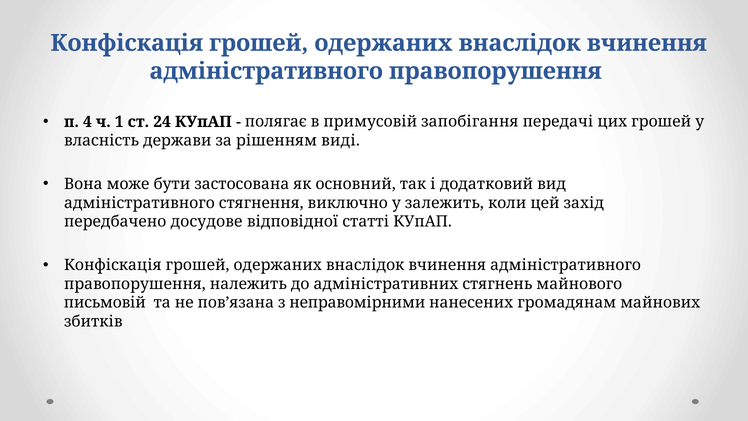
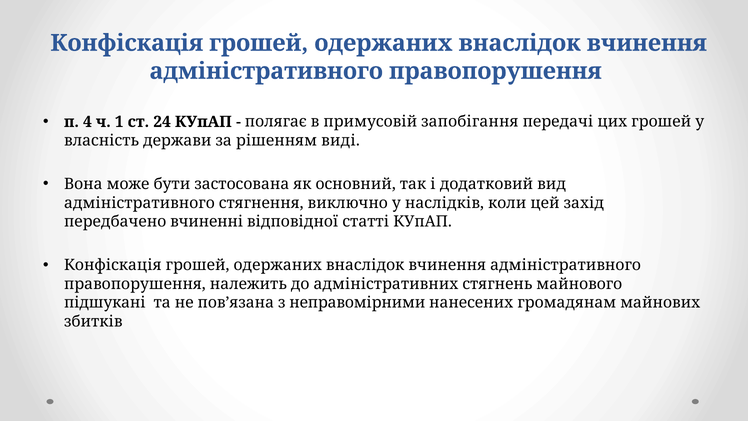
залежить: залежить -> наслідків
досудове: досудове -> вчиненні
письмовій: письмовій -> підшукані
